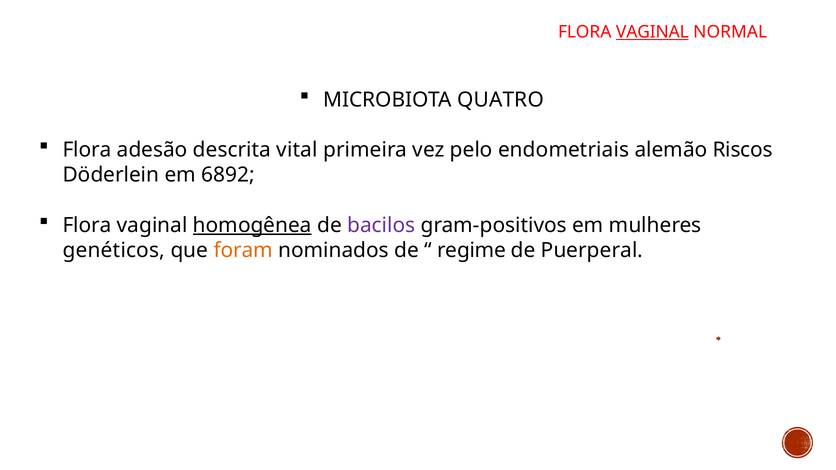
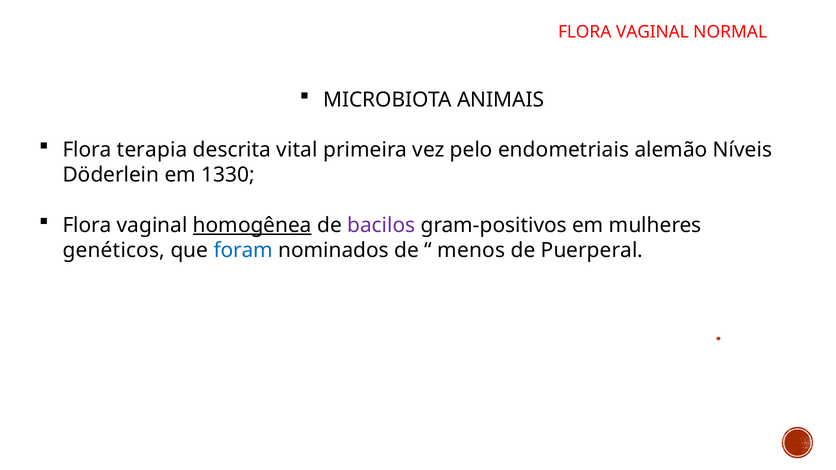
VAGINAL at (652, 32) underline: present -> none
QUATRO: QUATRO -> ANIMAIS
adesão: adesão -> terapia
Riscos: Riscos -> Níveis
6892: 6892 -> 1330
foram colour: orange -> blue
regime: regime -> menos
